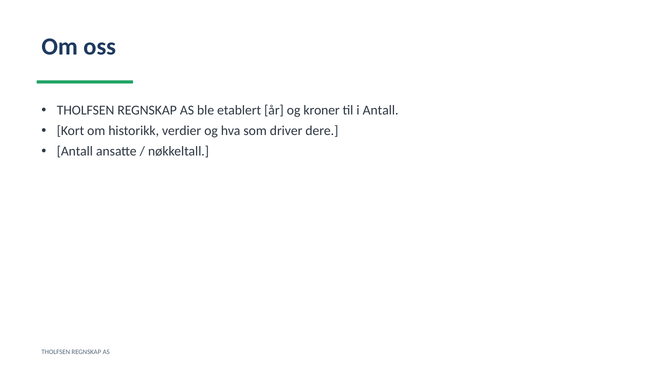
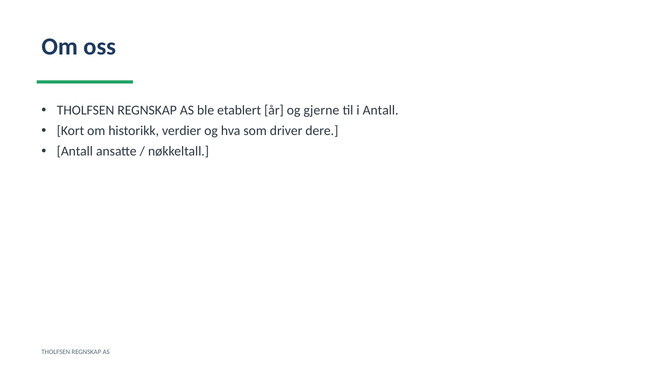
kroner: kroner -> gjerne
